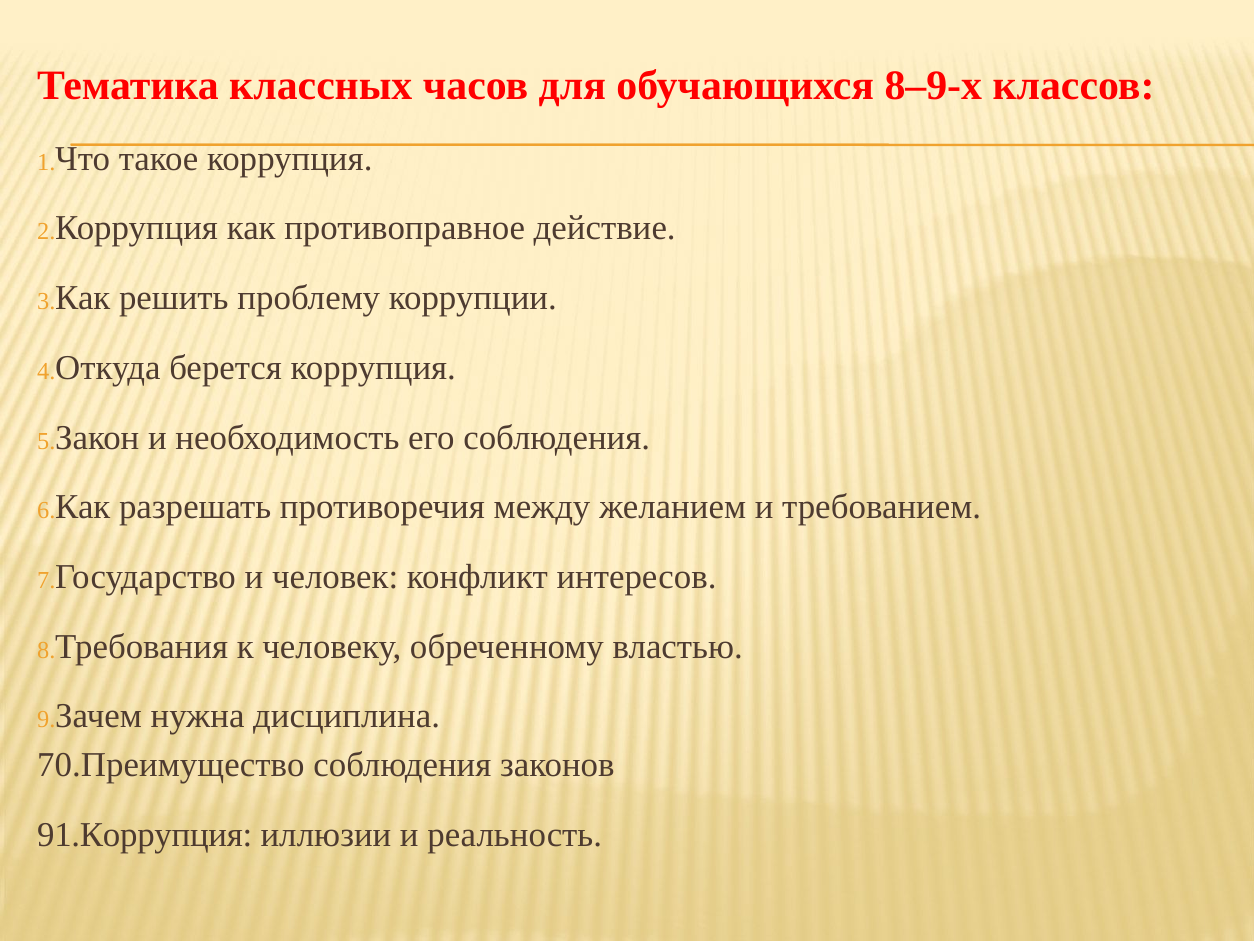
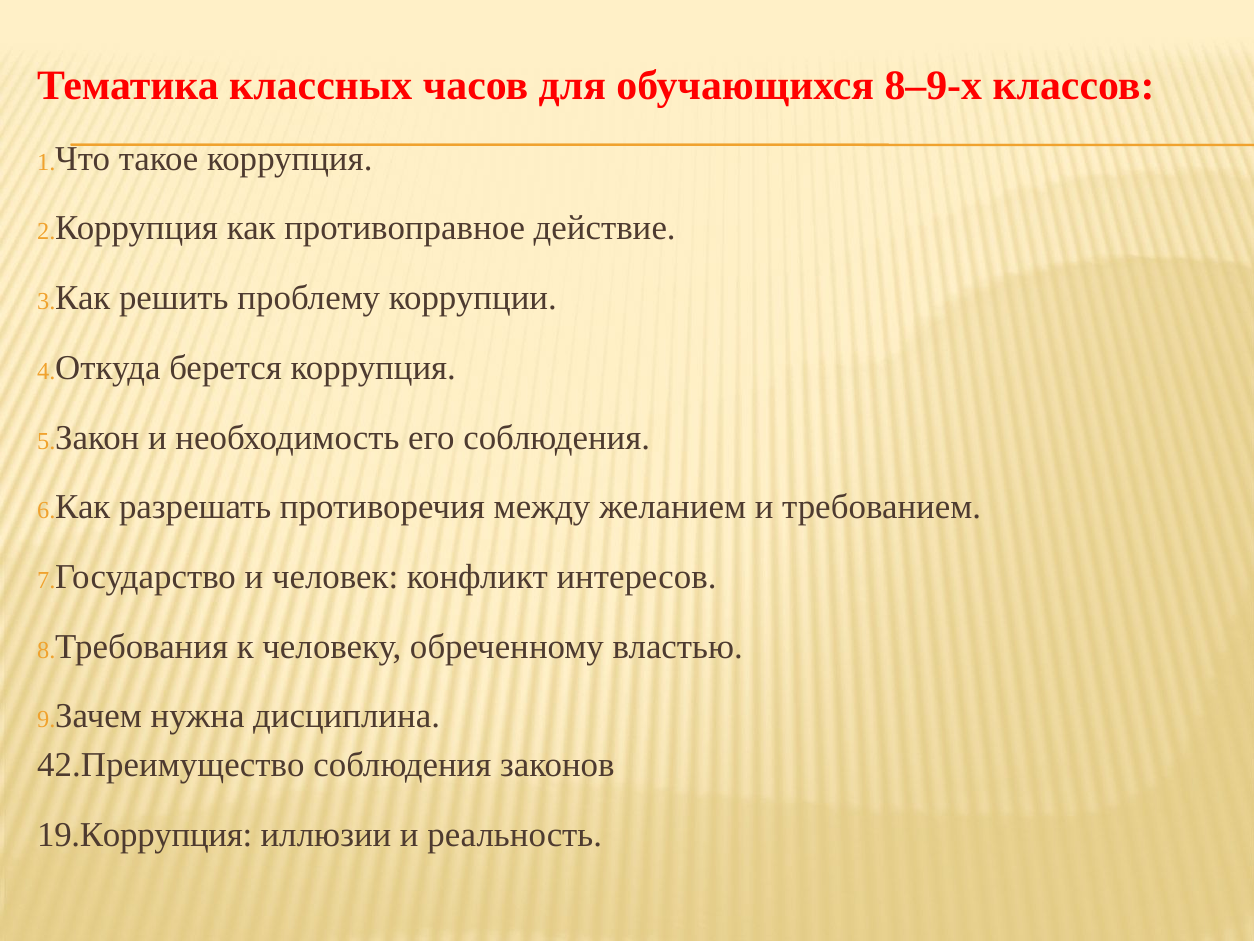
70.Преимущество: 70.Преимущество -> 42.Преимущество
91.Коррупция: 91.Коррупция -> 19.Коррупция
